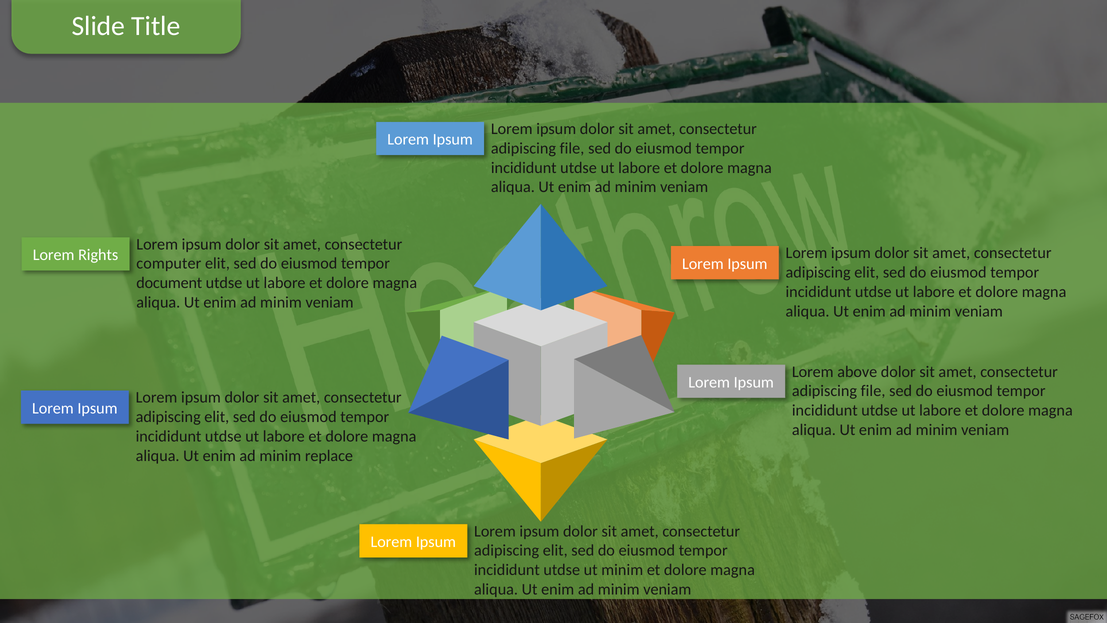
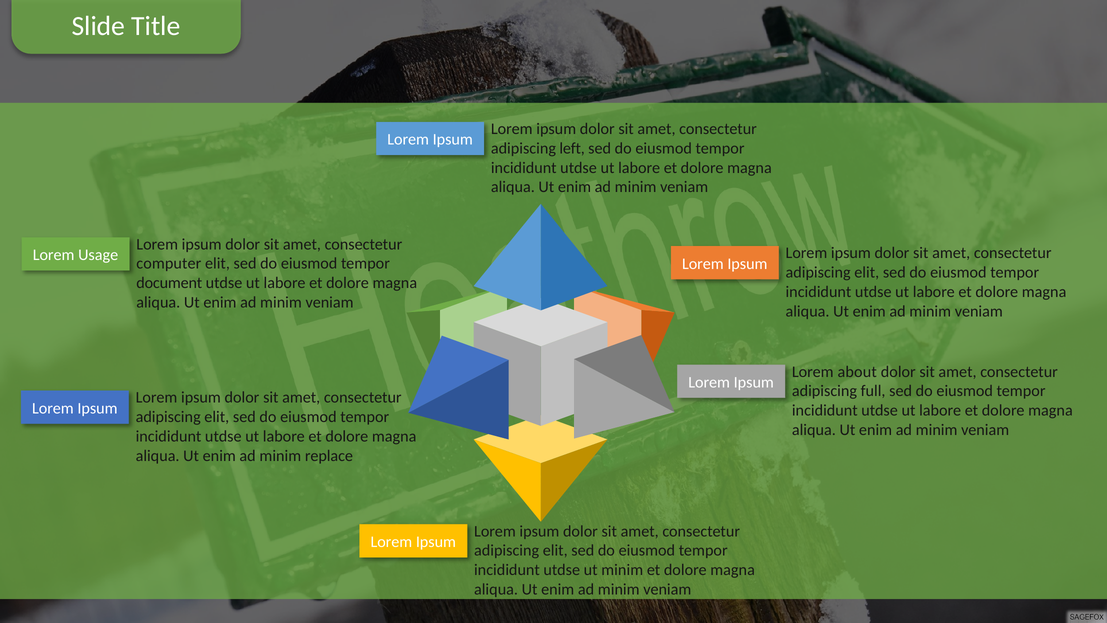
file at (572, 148): file -> left
Rights: Rights -> Usage
above: above -> about
file at (873, 391): file -> full
